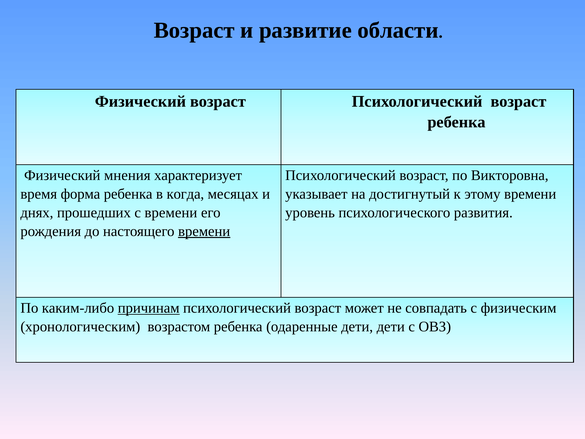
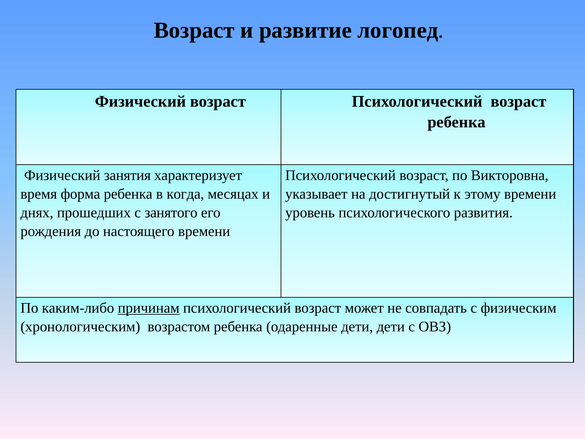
области: области -> логопед
мнения: мнения -> занятия
с времени: времени -> занятого
времени at (204, 231) underline: present -> none
